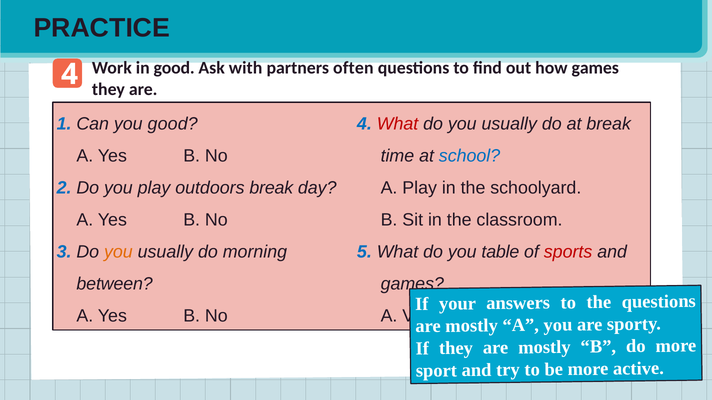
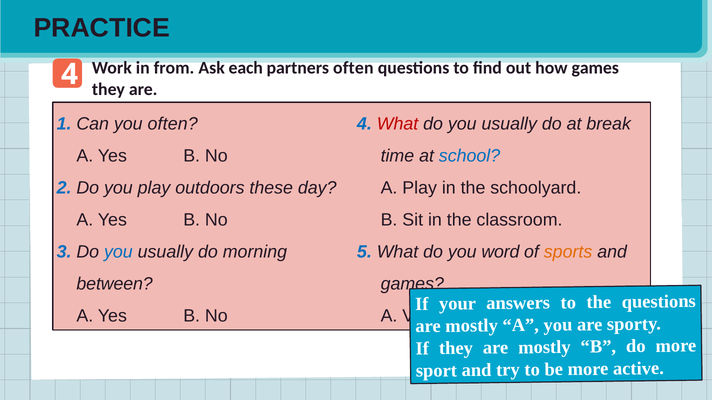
in good: good -> from
with: with -> each
you good: good -> often
outdoors break: break -> these
table: table -> word
sports colour: red -> orange
you at (118, 252) colour: orange -> blue
